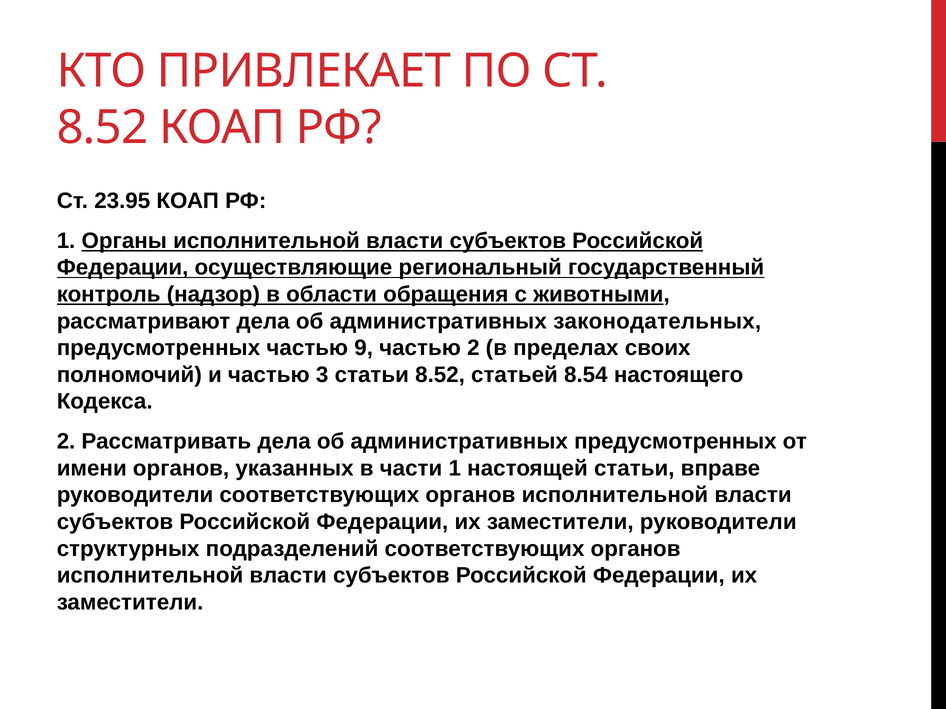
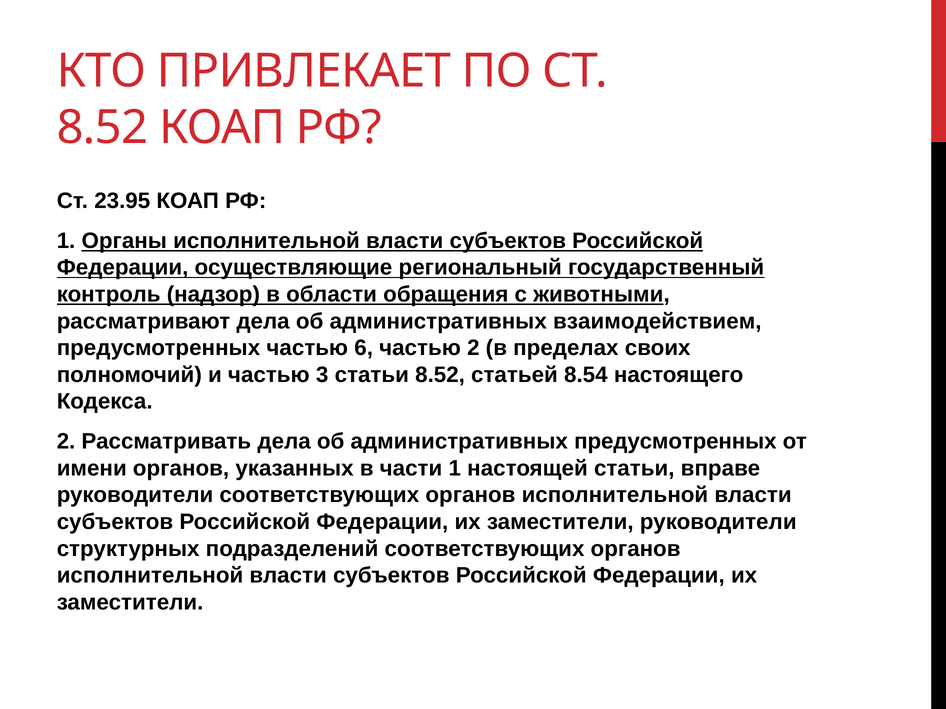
законодательных: законодательных -> взаимодействием
9: 9 -> 6
